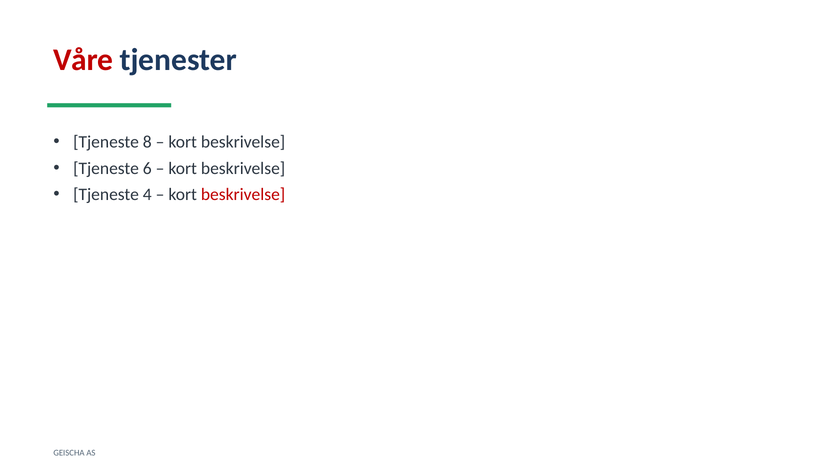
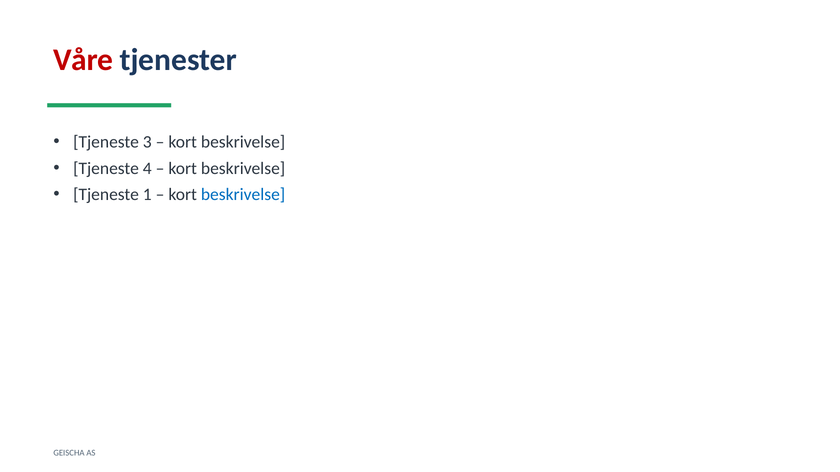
8: 8 -> 3
6: 6 -> 4
4: 4 -> 1
beskrivelse at (243, 195) colour: red -> blue
